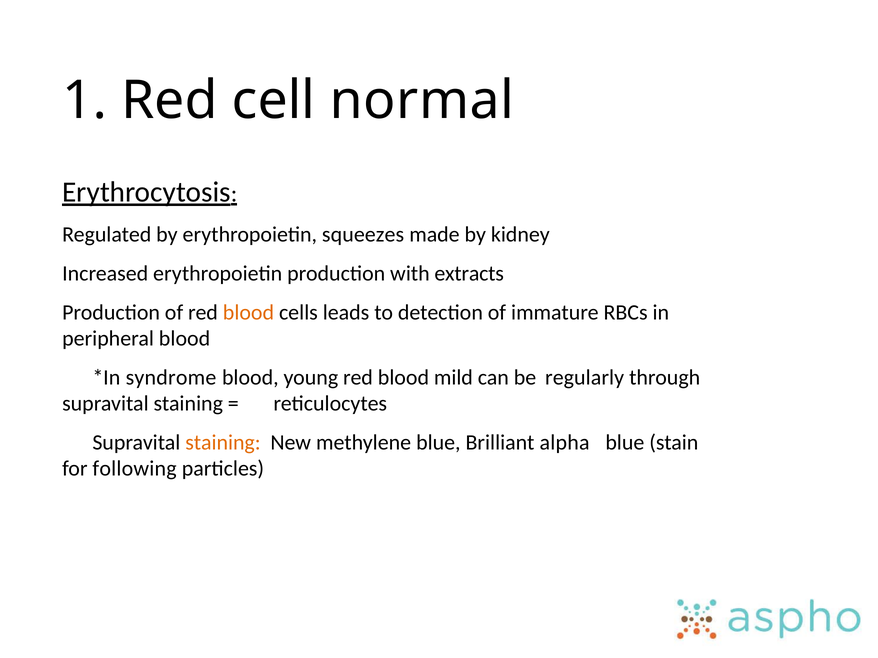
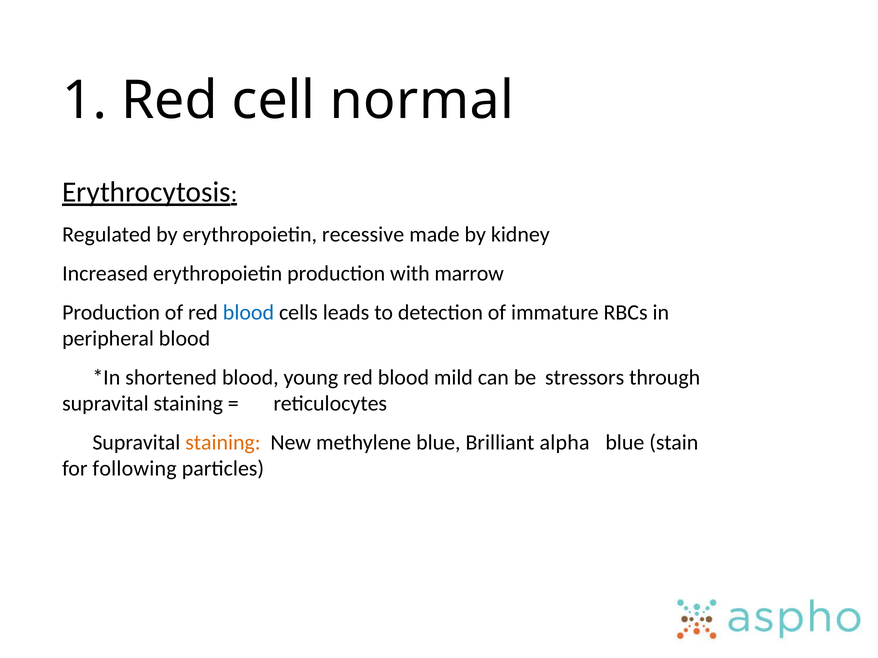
squeezes: squeezes -> recessive
extracts: extracts -> marrow
blood at (248, 313) colour: orange -> blue
syndrome: syndrome -> shortened
regularly: regularly -> stressors
